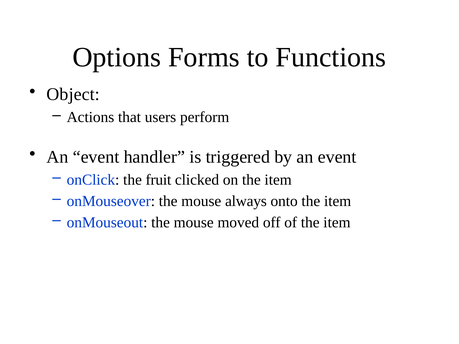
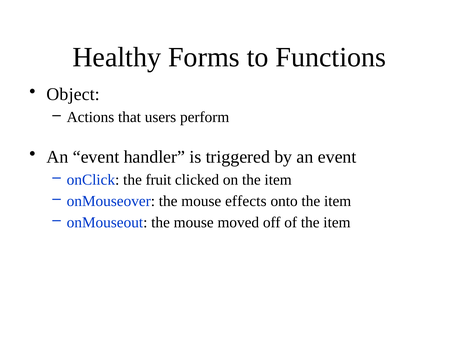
Options: Options -> Healthy
always: always -> effects
